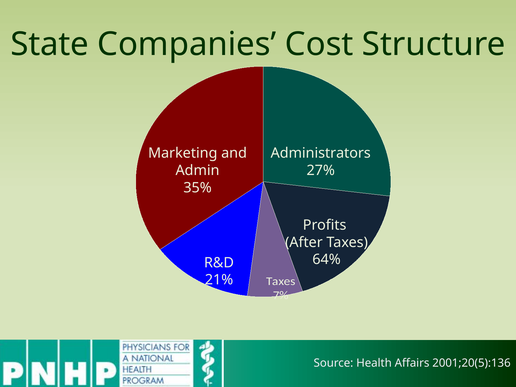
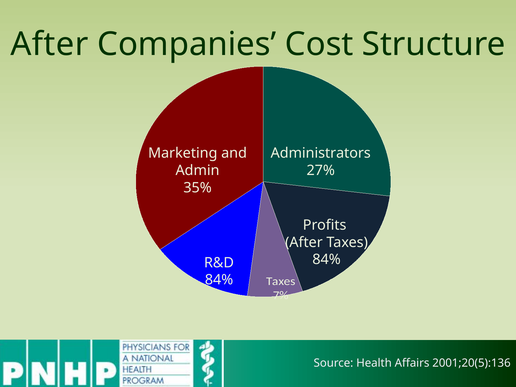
State at (50, 44): State -> After
64% at (327, 260): 64% -> 84%
21% at (219, 280): 21% -> 84%
